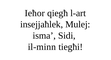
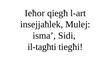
il-minn: il-minn -> il-tagħti
